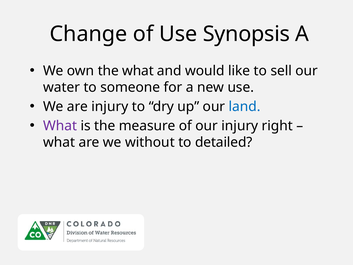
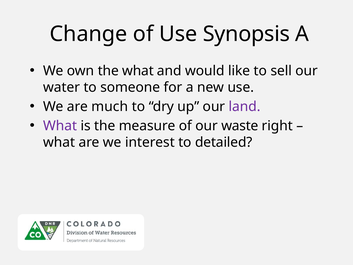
are injury: injury -> much
land colour: blue -> purple
our injury: injury -> waste
without: without -> interest
